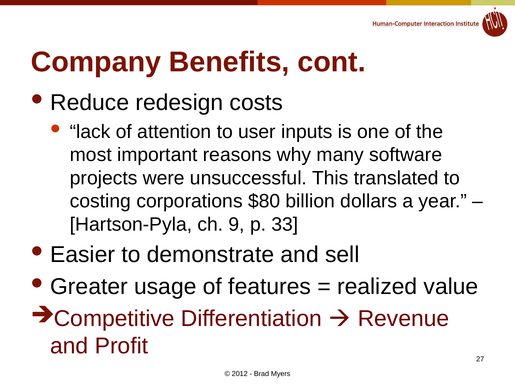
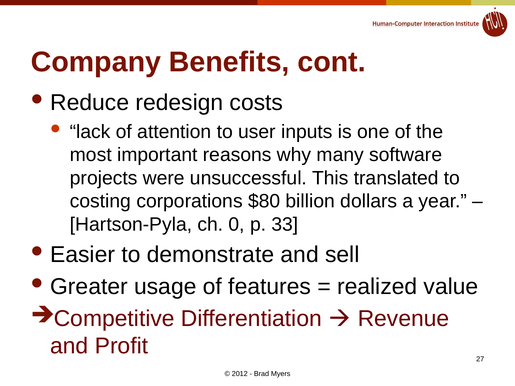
9: 9 -> 0
